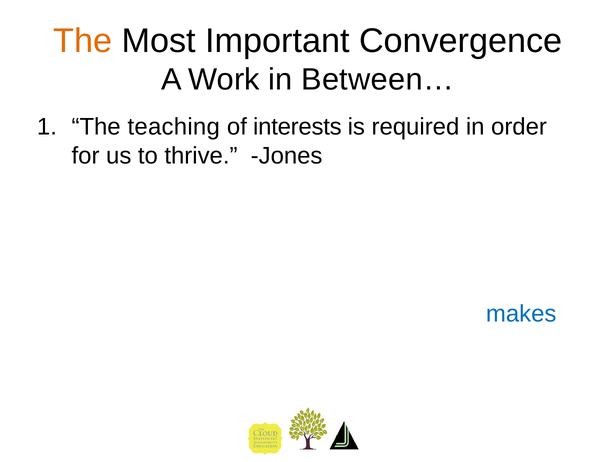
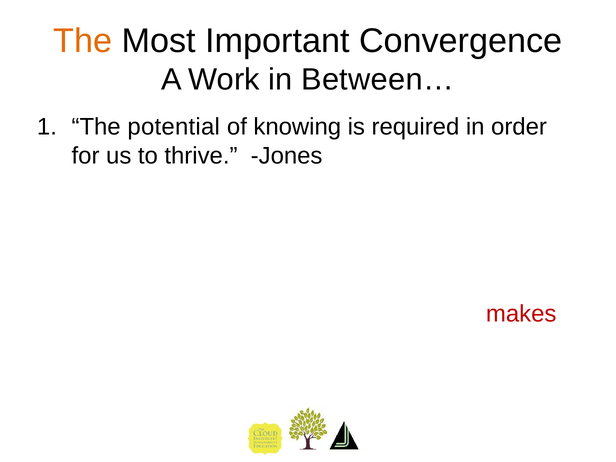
teaching: teaching -> potential
interests: interests -> knowing
makes at (521, 314) colour: blue -> red
